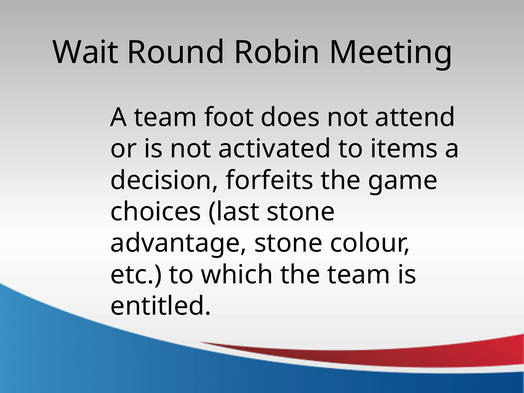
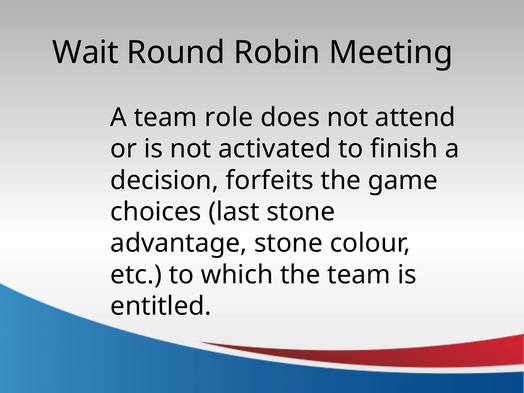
foot: foot -> role
items: items -> finish
